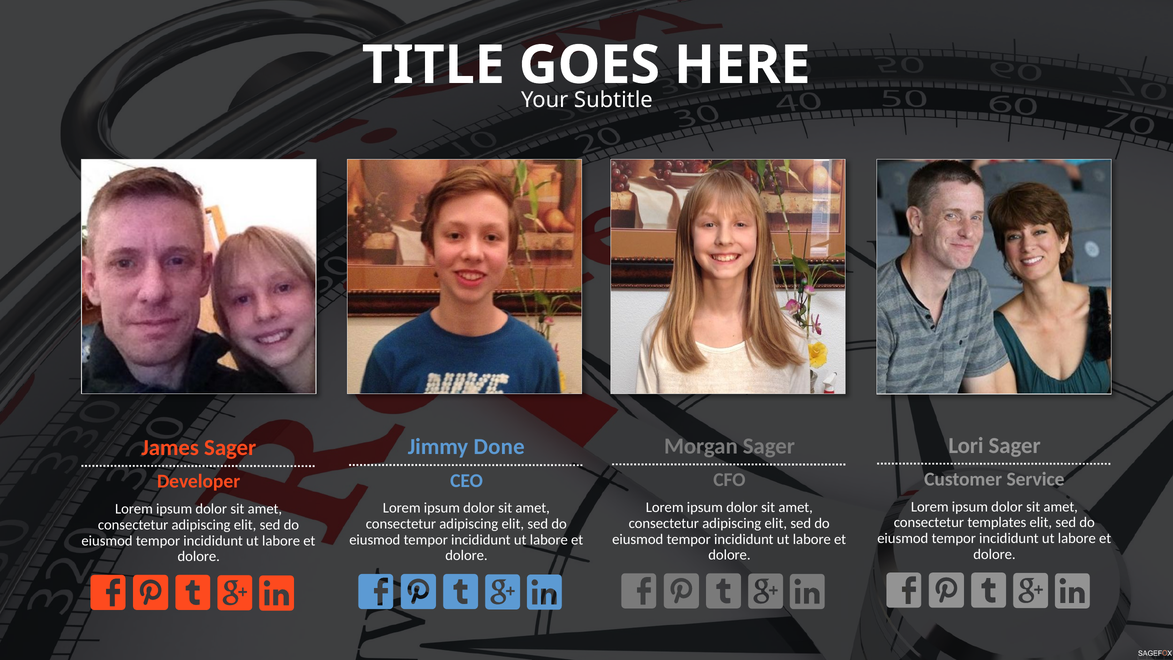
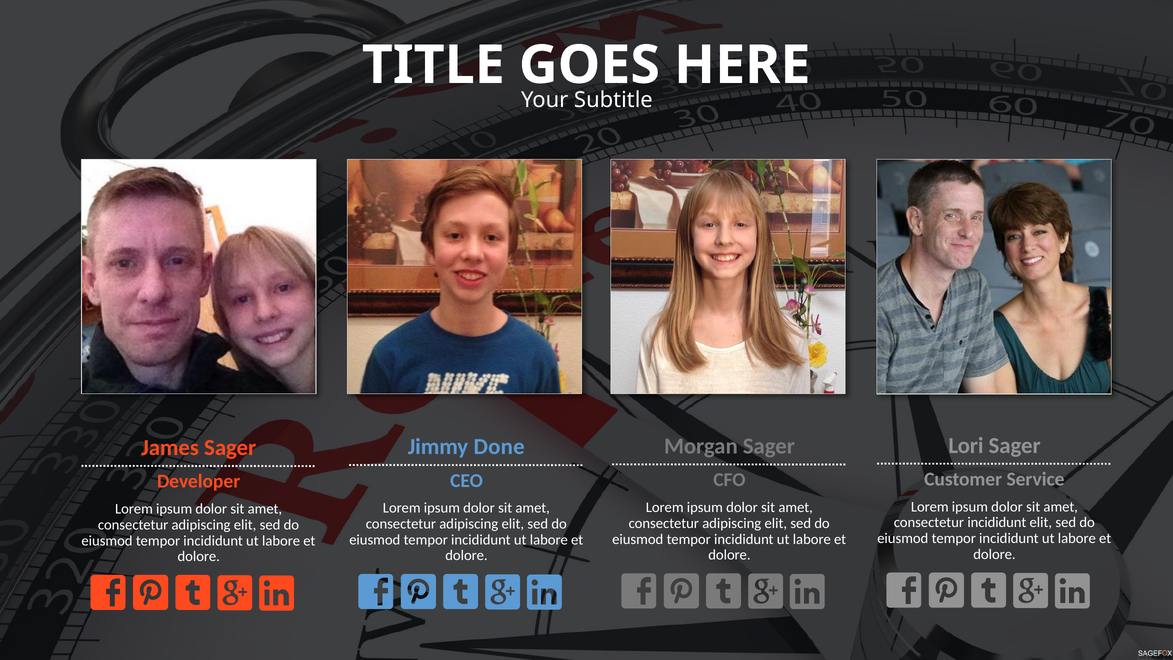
consectetur templates: templates -> incididunt
